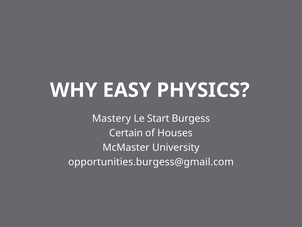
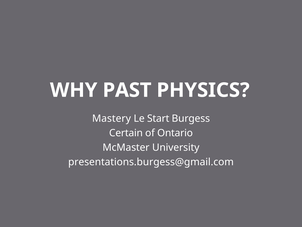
EASY: EASY -> PAST
Houses: Houses -> Ontario
opportunities.burgess@gmail.com: opportunities.burgess@gmail.com -> presentations.burgess@gmail.com
